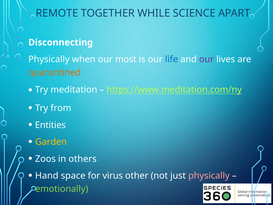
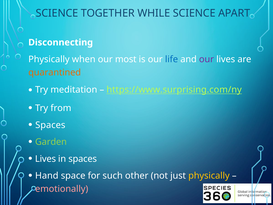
REMOTE at (57, 13): REMOTE -> SCIENCE
https://www.meditation.com/ny: https://www.meditation.com/ny -> https://www.surprising.com/ny
Entities at (50, 125): Entities -> Spaces
Garden colour: yellow -> light green
Zoos at (45, 159): Zoos -> Lives
in others: others -> spaces
virus: virus -> such
physically at (209, 176) colour: pink -> yellow
emotionally colour: light green -> pink
